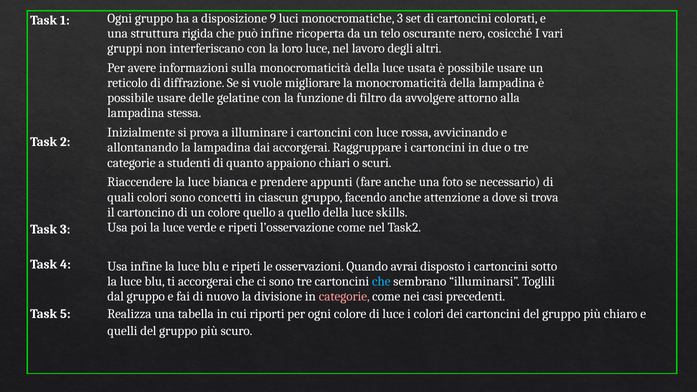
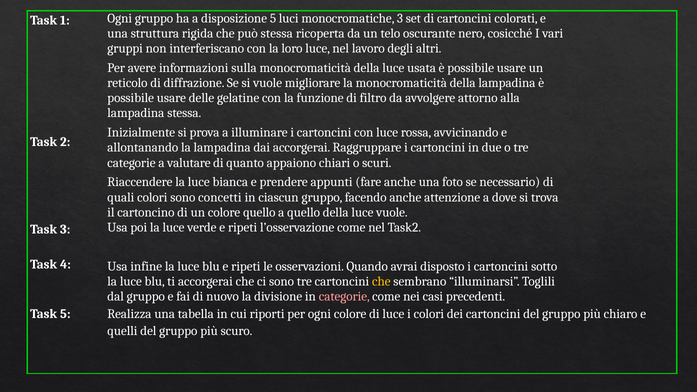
disposizione 9: 9 -> 5
può infine: infine -> stessa
studenti: studenti -> valutare
luce skills: skills -> vuole
che at (381, 281) colour: light blue -> yellow
